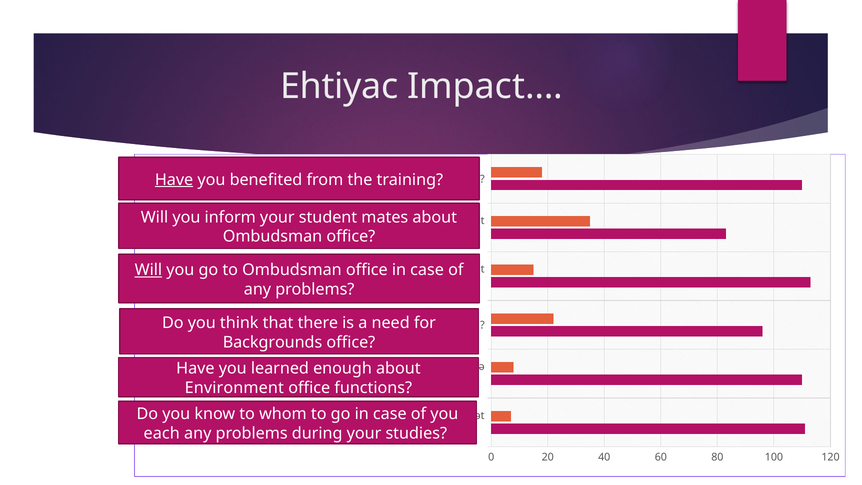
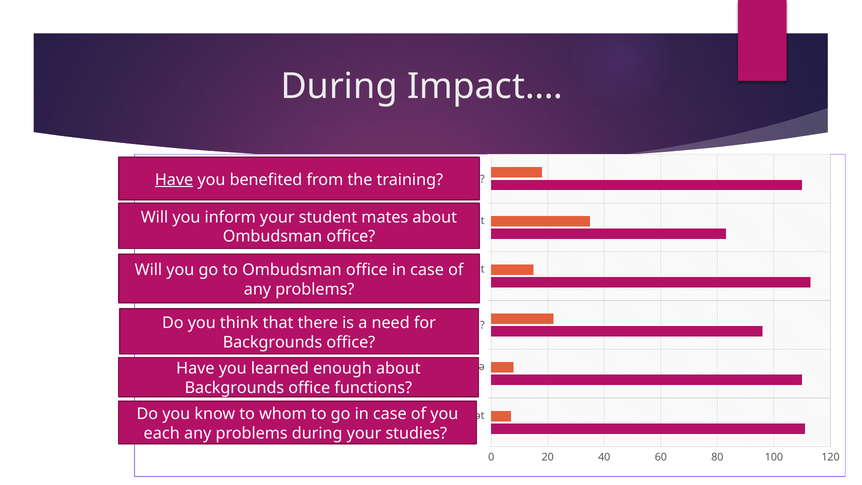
Ehtiyac at (339, 86): Ehtiyac -> During
Will at (148, 270) underline: present -> none
Environment at (234, 388): Environment -> Backgrounds
